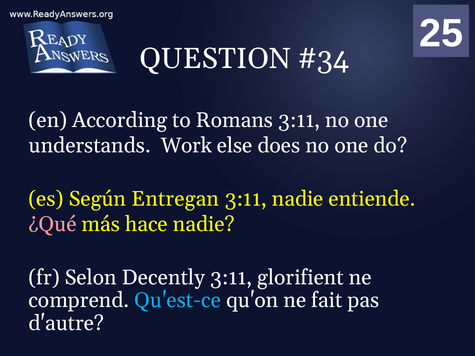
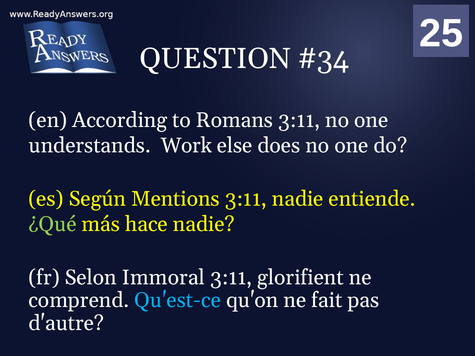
Entregan: Entregan -> Mentions
¿Qué colour: pink -> light green
Decently: Decently -> Immoral
